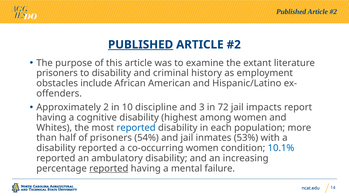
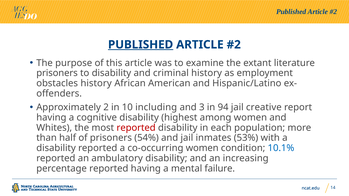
obstacles include: include -> history
discipline: discipline -> including
72: 72 -> 94
impacts: impacts -> creative
reported at (136, 128) colour: blue -> red
reported at (109, 169) underline: present -> none
